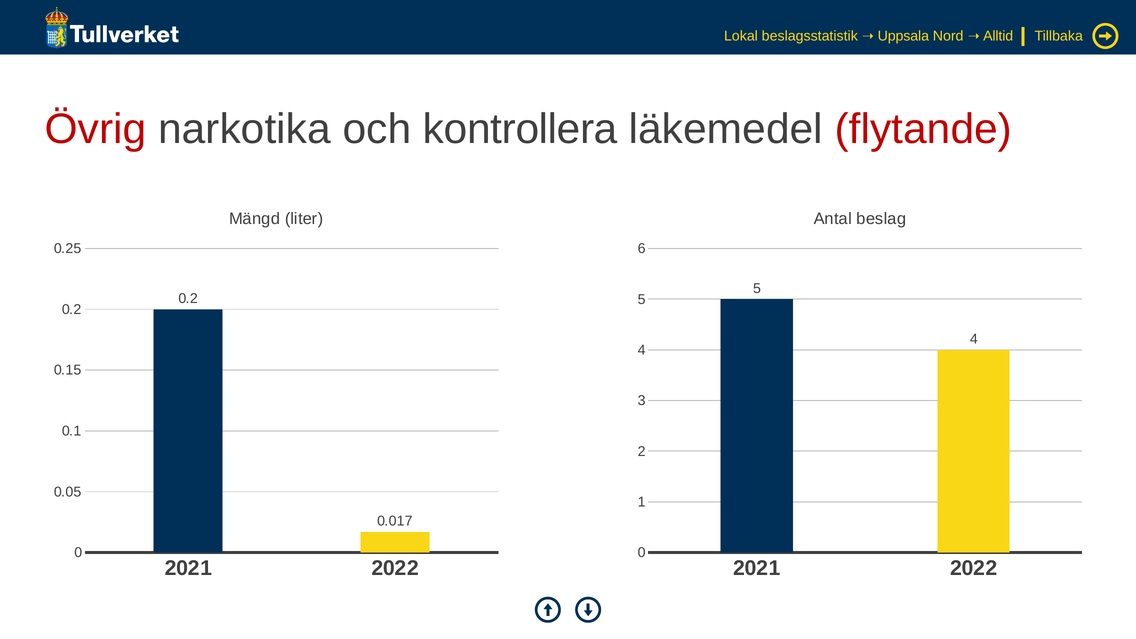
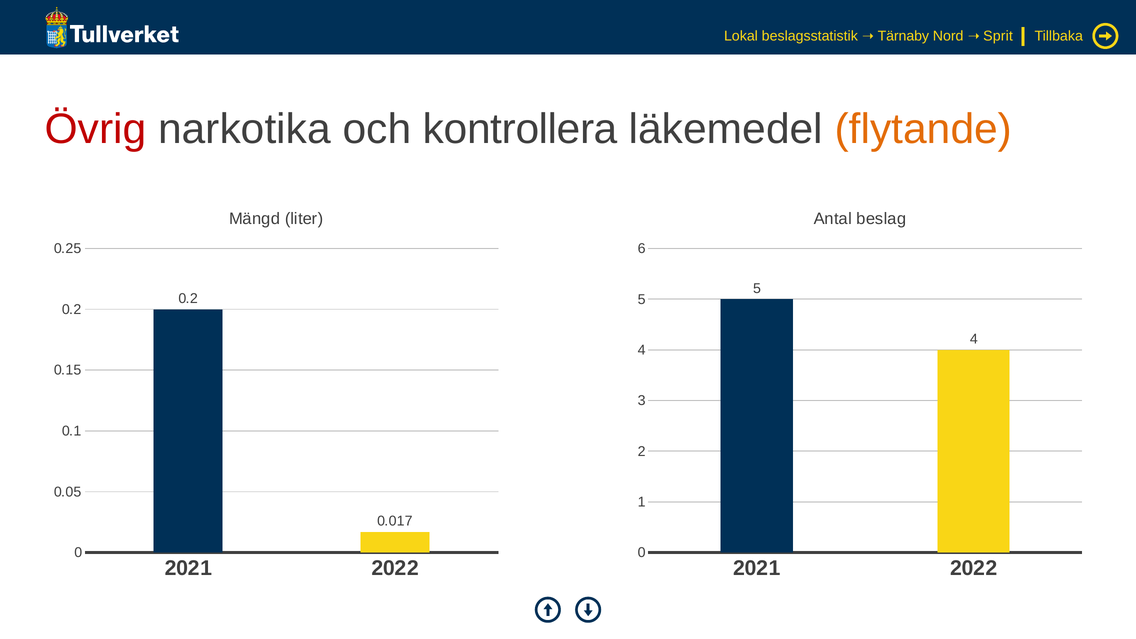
Uppsala: Uppsala -> Tärnaby
Alltid: Alltid -> Sprit
flytande colour: red -> orange
